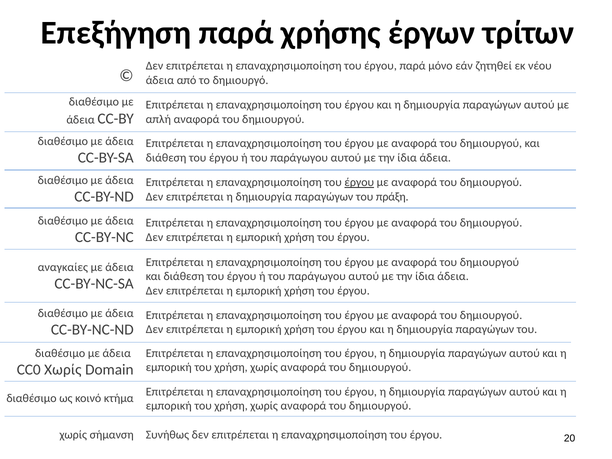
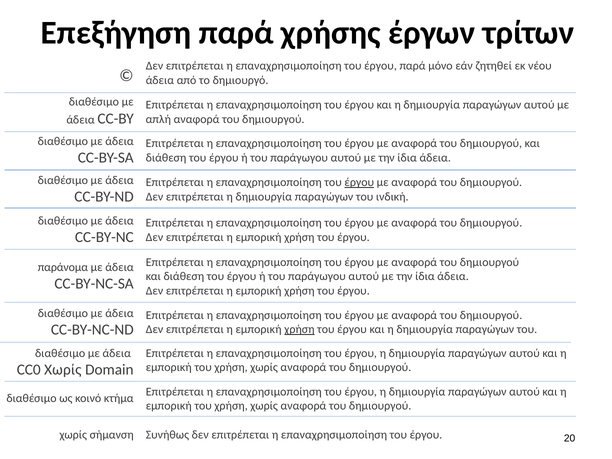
πράξη: πράξη -> ινδική
αναγκαίες: αναγκαίες -> παράνομα
χρήση at (299, 329) underline: none -> present
